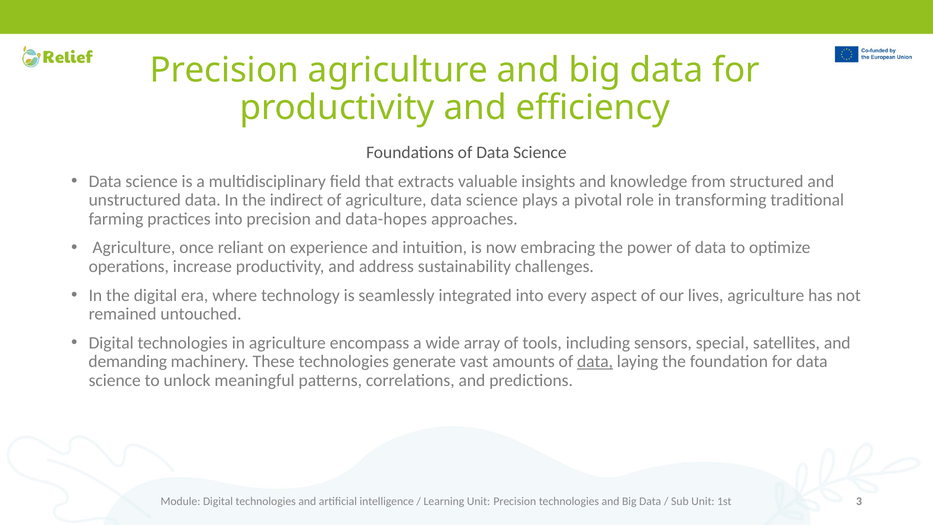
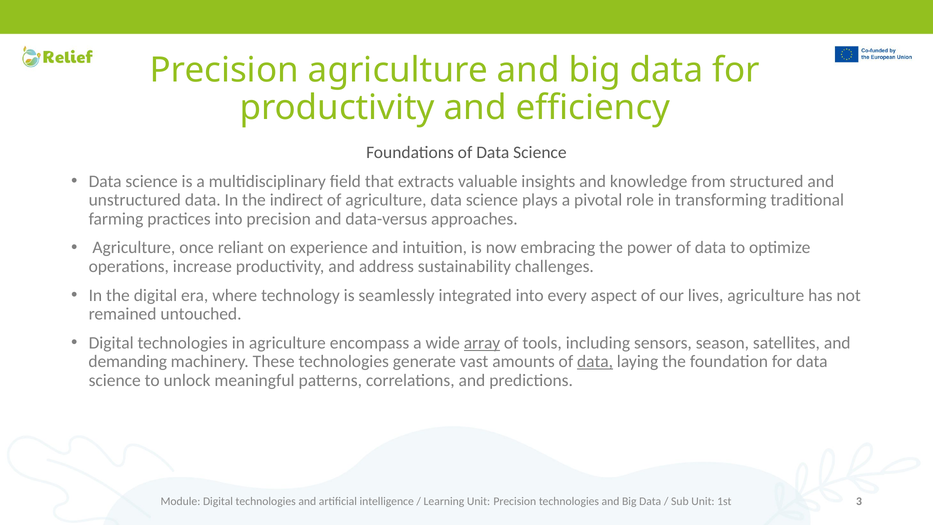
data-hopes: data-hopes -> data-versus
array underline: none -> present
special: special -> season
